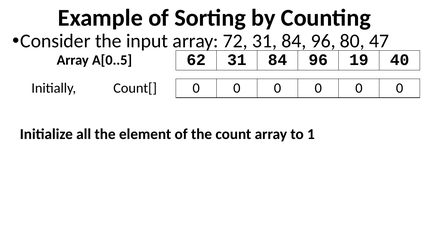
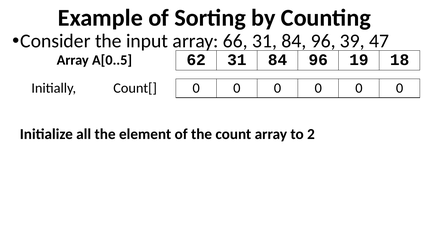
72: 72 -> 66
80: 80 -> 39
40: 40 -> 18
1: 1 -> 2
